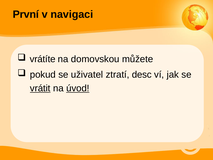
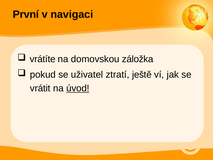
můžete: můžete -> záložka
desc: desc -> ještě
vrátit underline: present -> none
